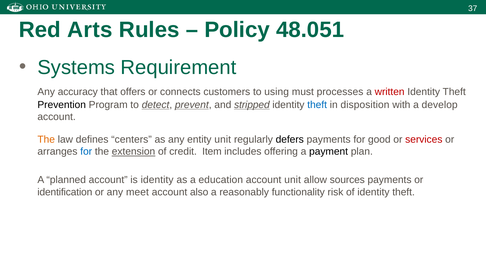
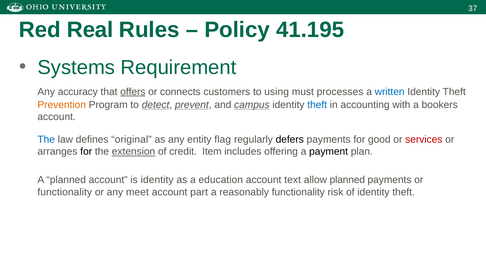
Arts: Arts -> Real
48.051: 48.051 -> 41.195
offers underline: none -> present
written colour: red -> blue
Prevention colour: black -> orange
stripped: stripped -> campus
disposition: disposition -> accounting
develop: develop -> bookers
The at (46, 140) colour: orange -> blue
centers: centers -> original
entity unit: unit -> flag
for at (86, 152) colour: blue -> black
account unit: unit -> text
allow sources: sources -> planned
identification at (65, 192): identification -> functionality
also: also -> part
